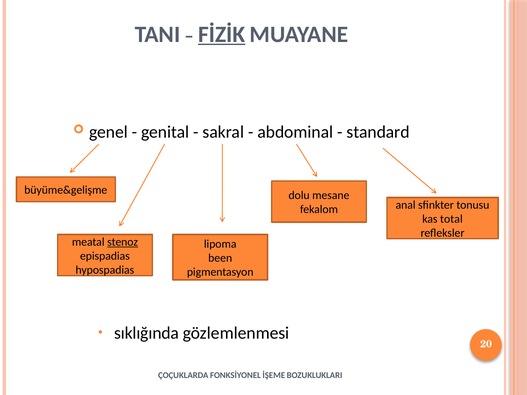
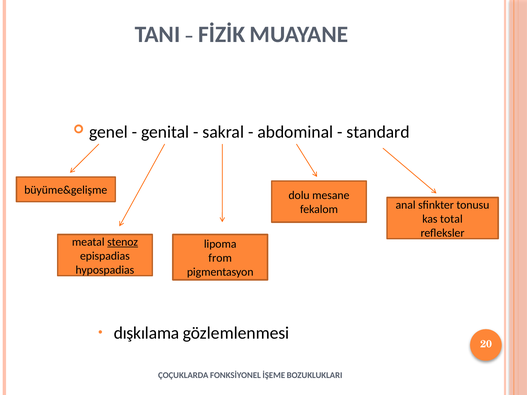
FİZİK underline: present -> none
been: been -> from
sıklığında: sıklığında -> dışkılama
